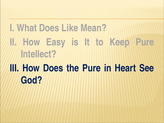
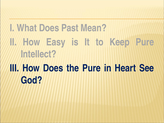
Like: Like -> Past
